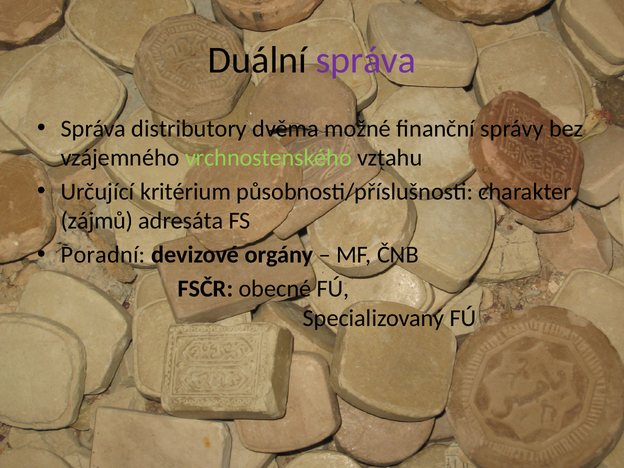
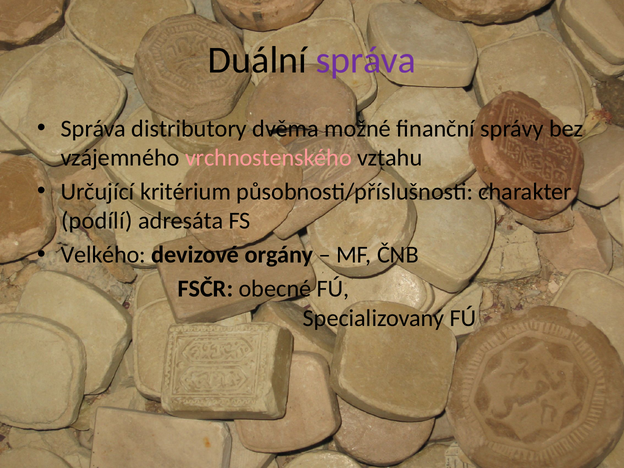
vrchnostenského colour: light green -> pink
zájmů: zájmů -> podílí
Poradní: Poradní -> Velkého
